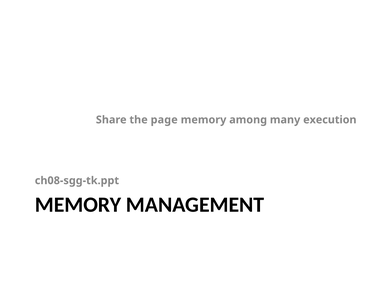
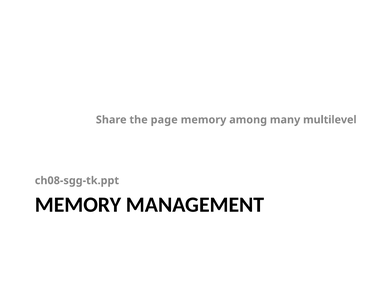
execution: execution -> multilevel
